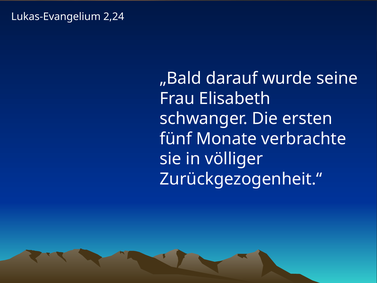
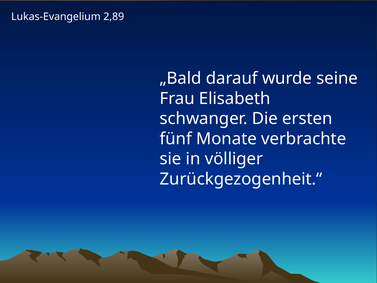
2,24: 2,24 -> 2,89
